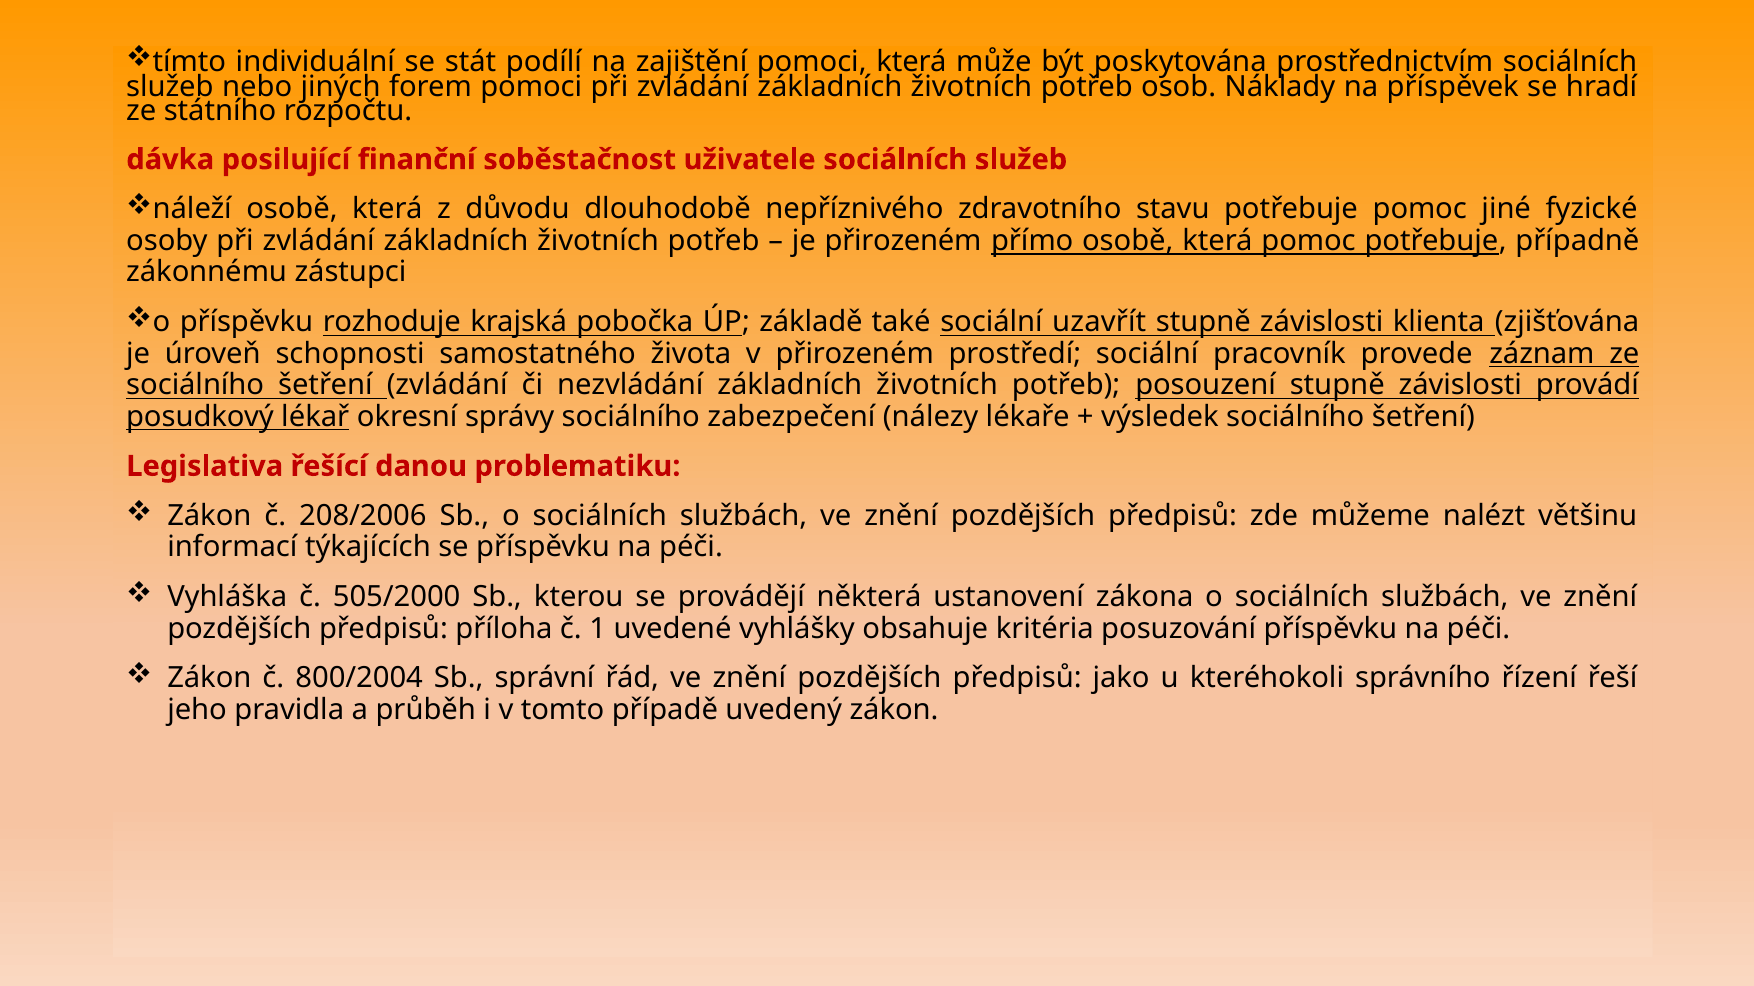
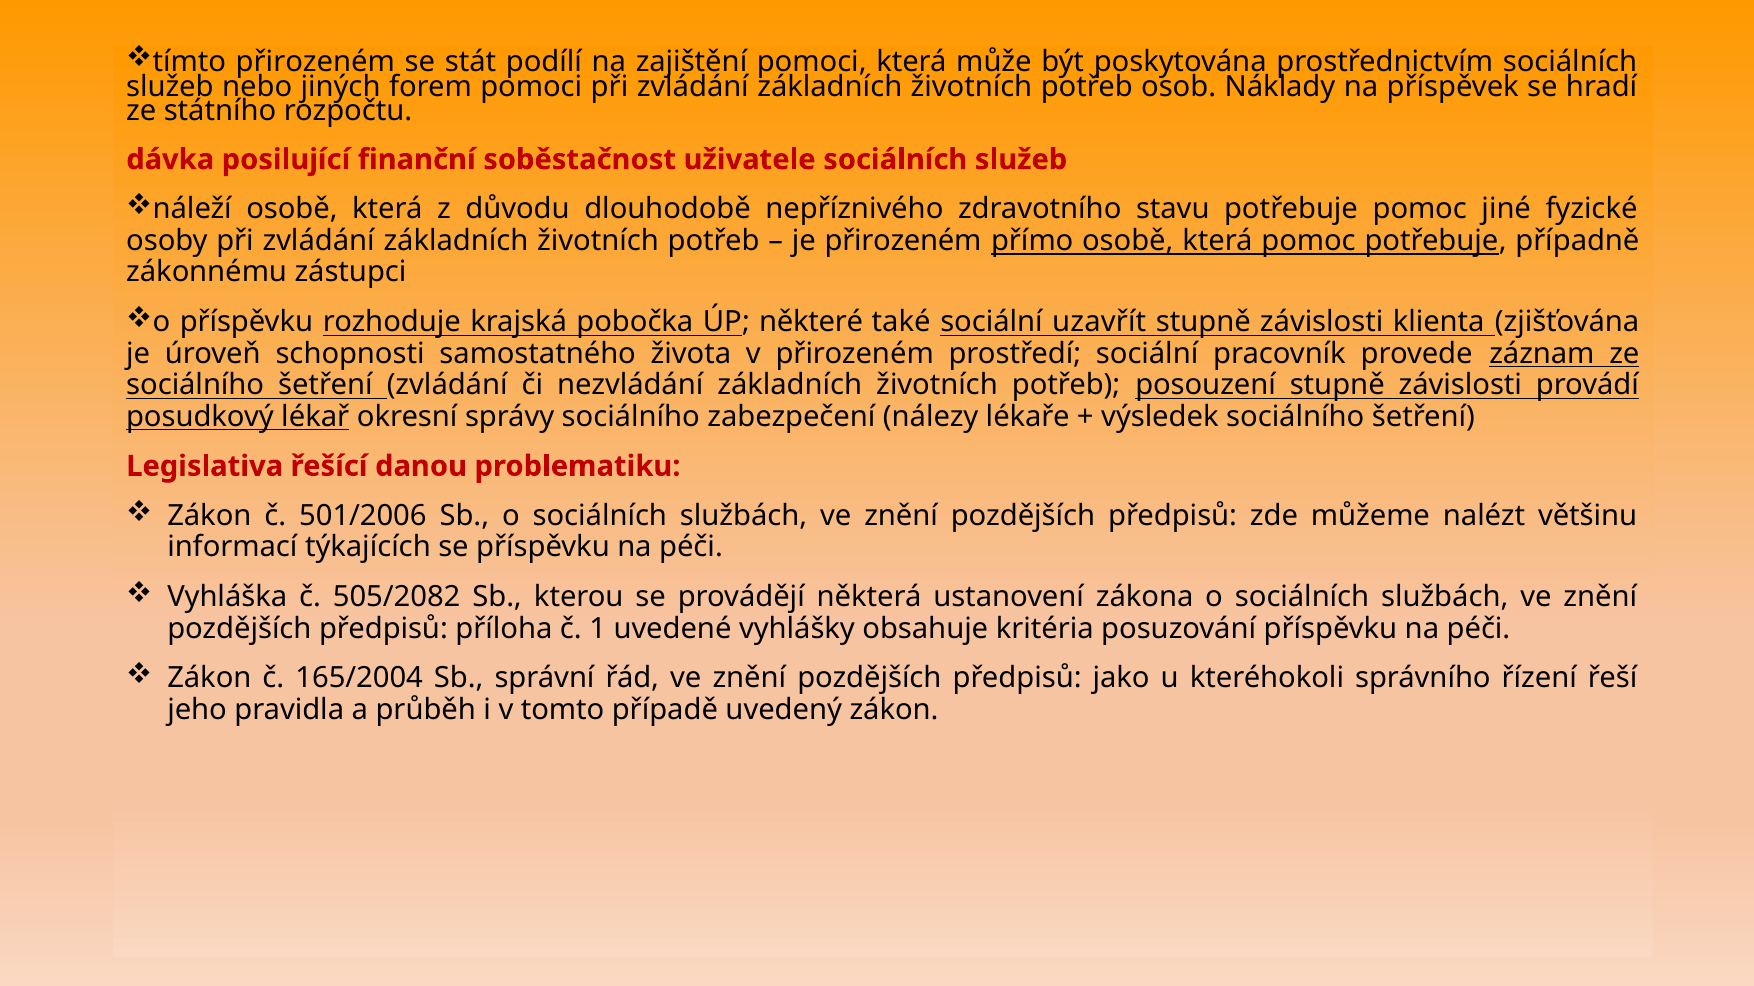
tímto individuální: individuální -> přirozeném
základě: základě -> některé
208/2006: 208/2006 -> 501/2006
505/2000: 505/2000 -> 505/2082
800/2004: 800/2004 -> 165/2004
